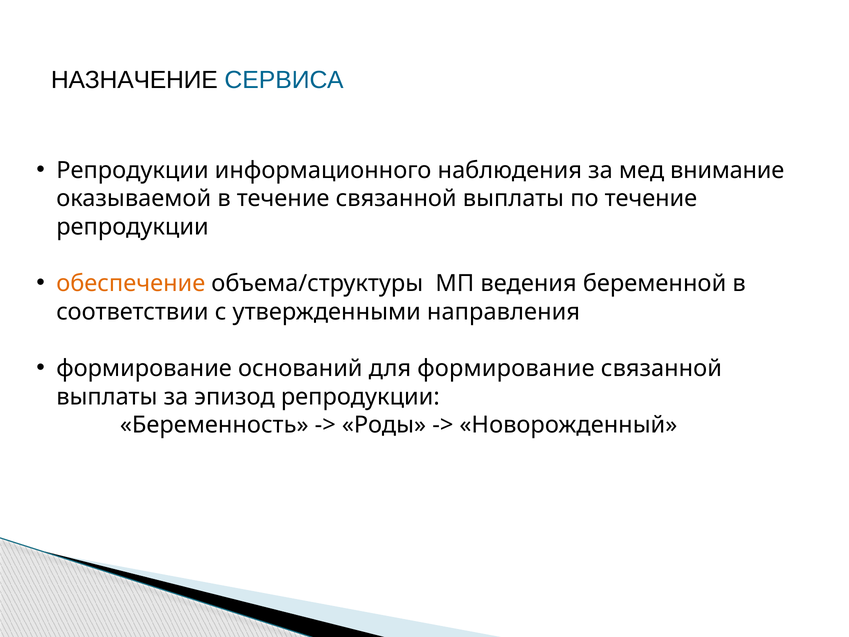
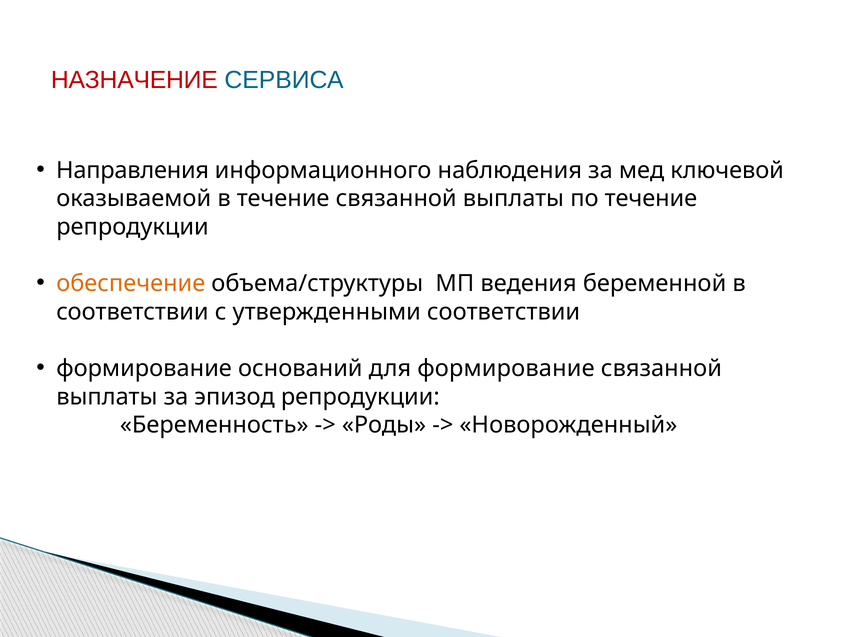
НАЗНАЧЕНИЕ colour: black -> red
Репродукции at (132, 170): Репродукции -> Направления
внимание: внимание -> ключевой
утвержденными направления: направления -> соответствии
